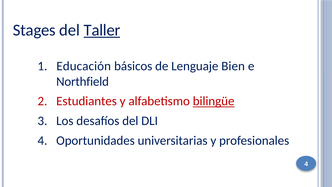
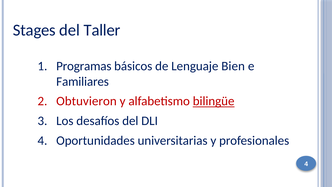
Taller underline: present -> none
Educación: Educación -> Programas
Northfield: Northfield -> Familiares
Estudiantes: Estudiantes -> Obtuvieron
